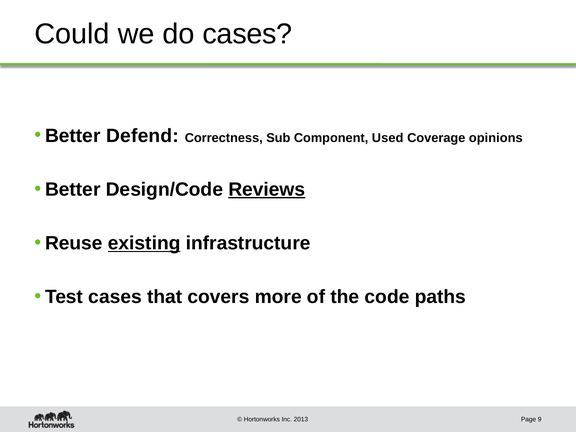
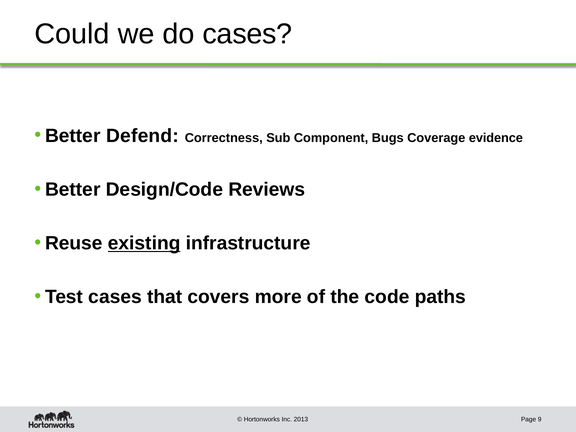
Used: Used -> Bugs
opinions: opinions -> evidence
Reviews underline: present -> none
